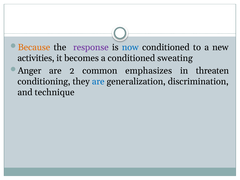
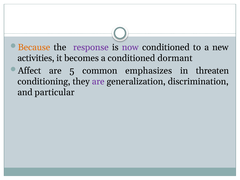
now colour: blue -> purple
sweating: sweating -> dormant
Anger: Anger -> Affect
2: 2 -> 5
are at (98, 82) colour: blue -> purple
technique: technique -> particular
